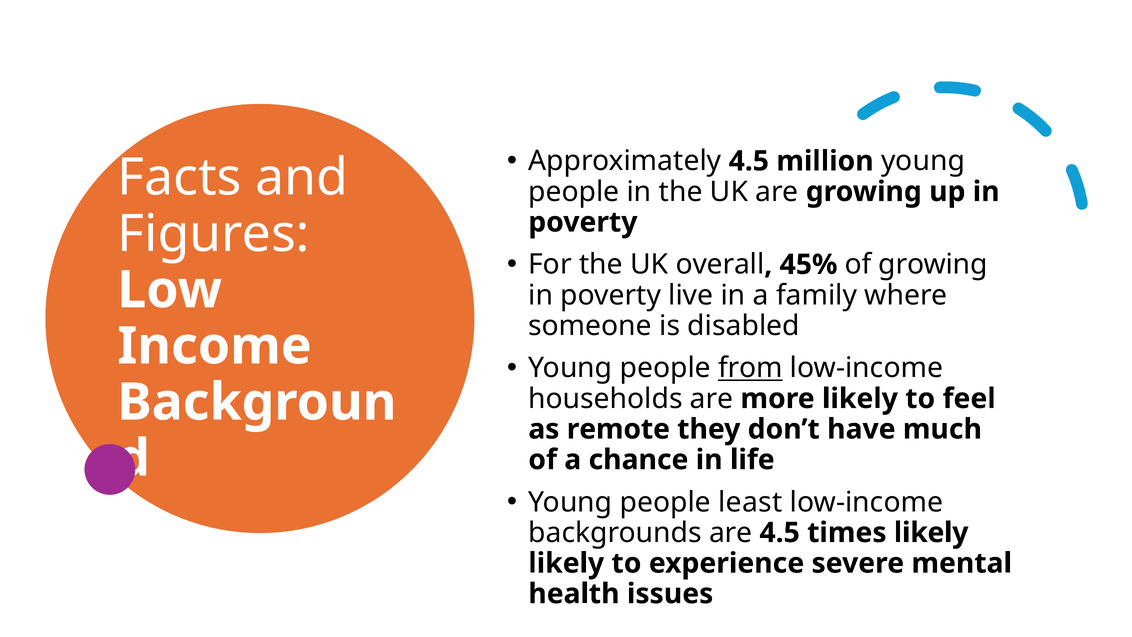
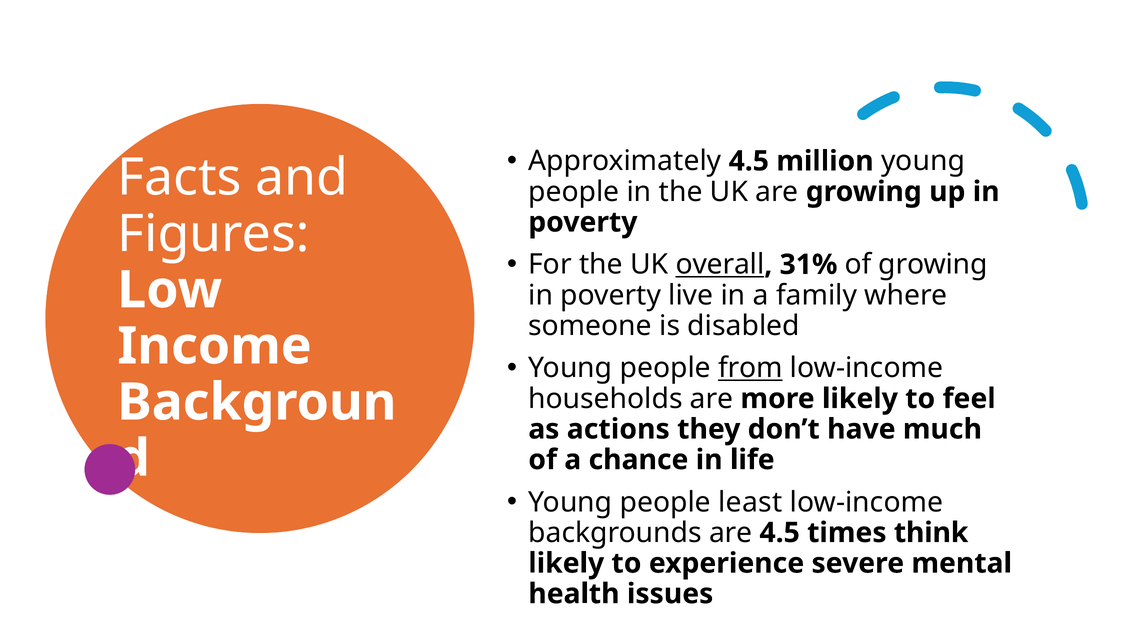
overall underline: none -> present
45%: 45% -> 31%
remote: remote -> actions
times likely: likely -> think
